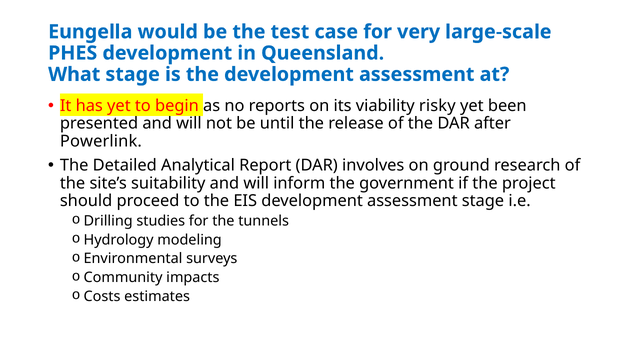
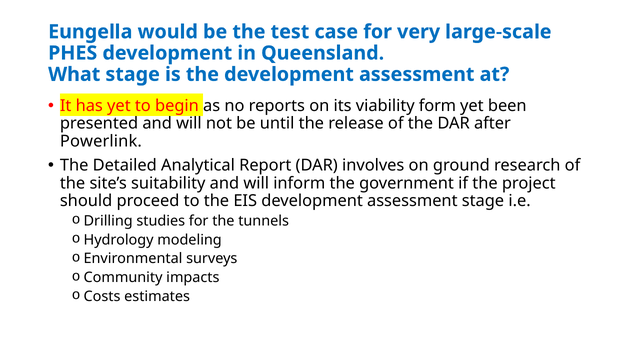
risky: risky -> form
